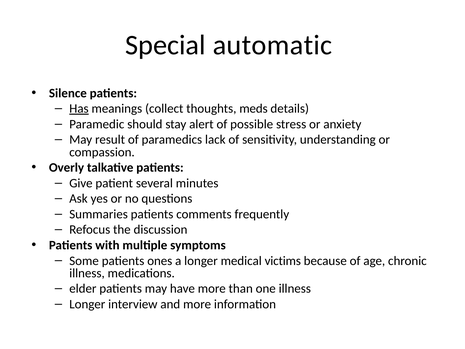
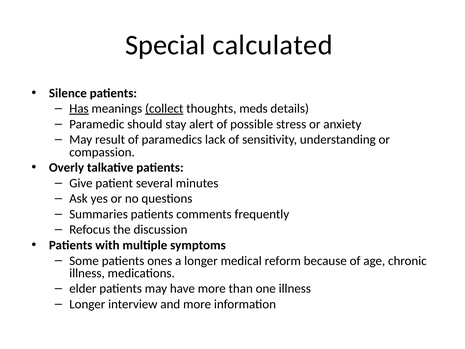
automatic: automatic -> calculated
collect underline: none -> present
victims: victims -> reform
